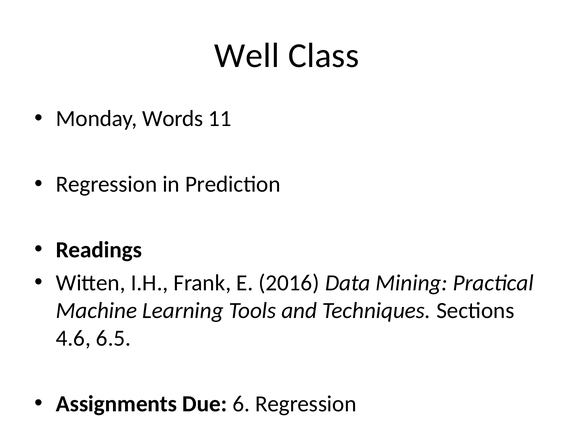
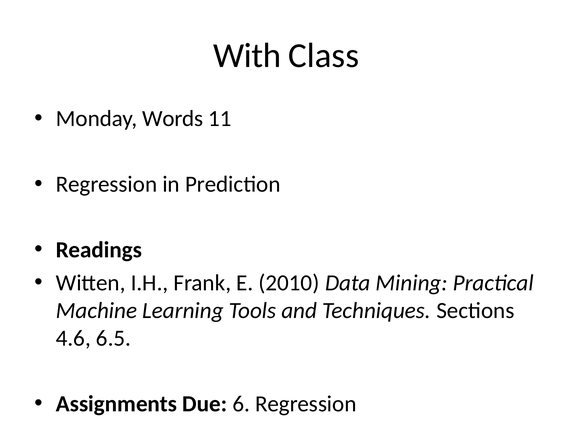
Well: Well -> With
2016: 2016 -> 2010
